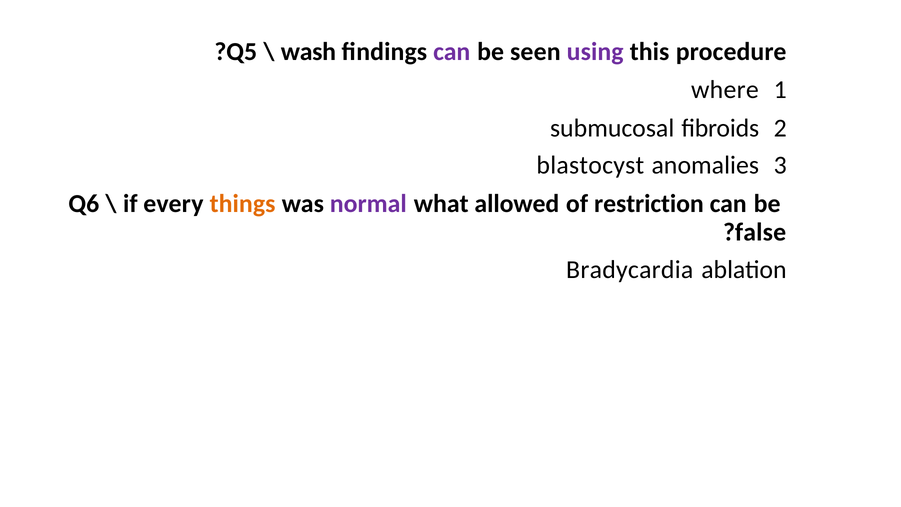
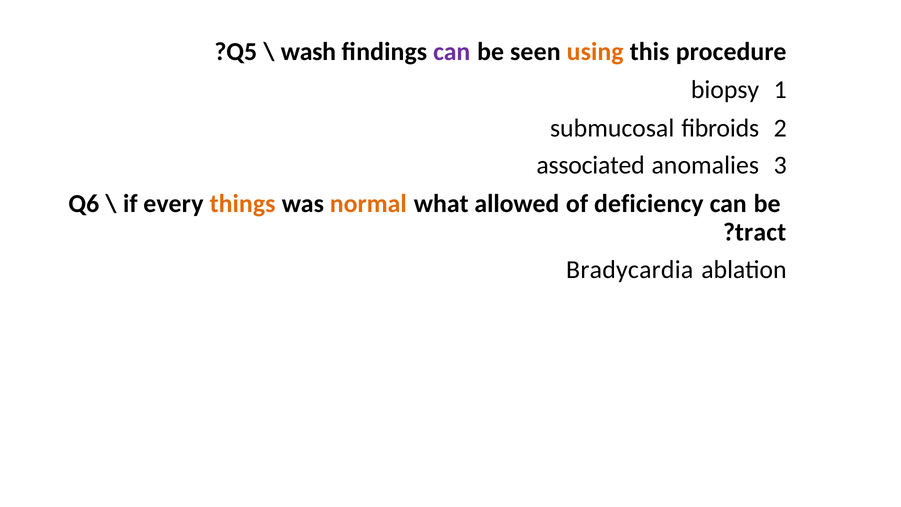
using colour: purple -> orange
where: where -> biopsy
blastocyst: blastocyst -> associated
normal colour: purple -> orange
restriction: restriction -> deficiency
false: false -> tract
